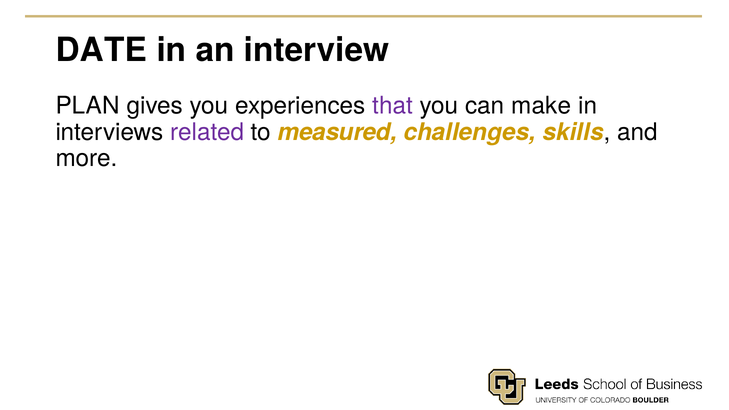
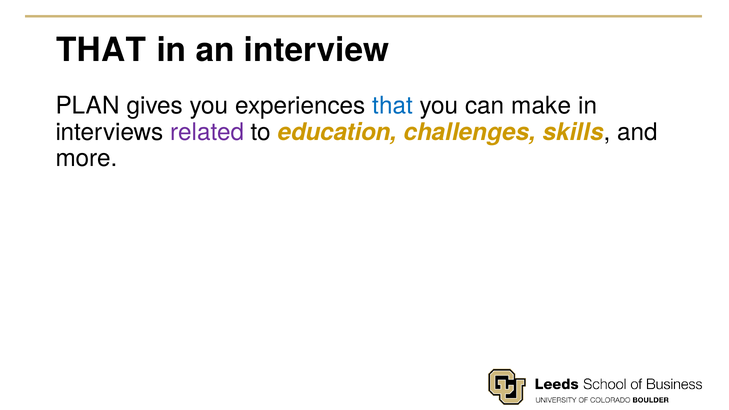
DATE at (101, 50): DATE -> THAT
that at (393, 106) colour: purple -> blue
measured: measured -> education
